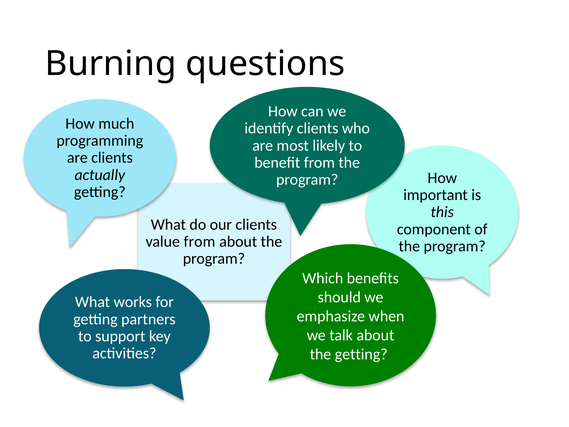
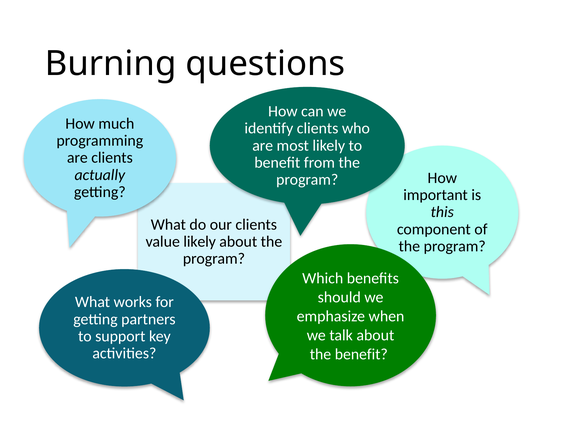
from at (199, 241): from -> likely
the getting: getting -> benefit
